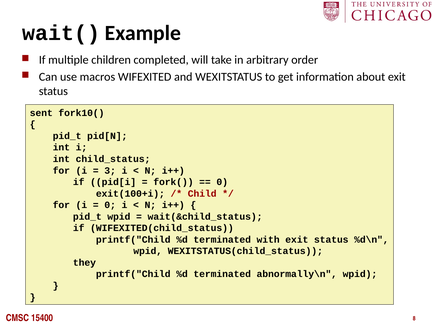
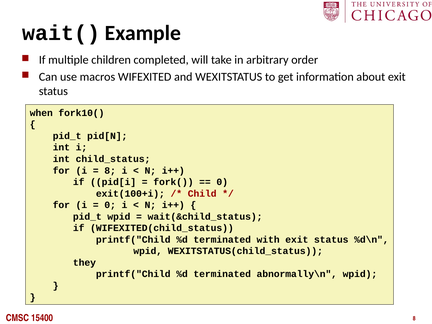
sent: sent -> when
3 at (110, 171): 3 -> 8
